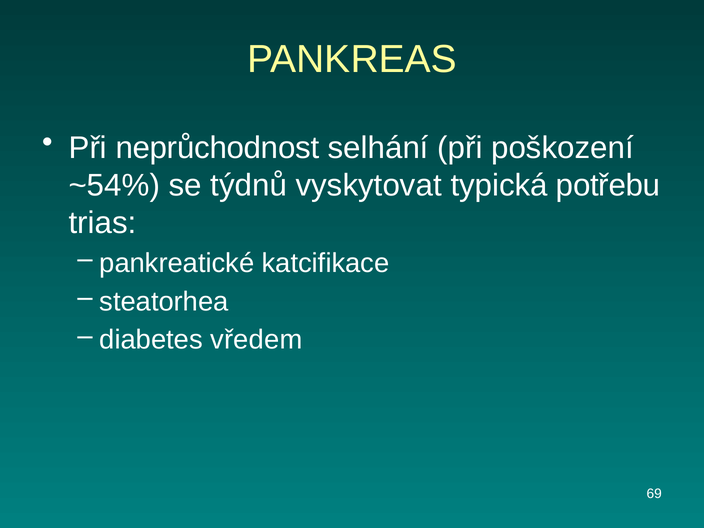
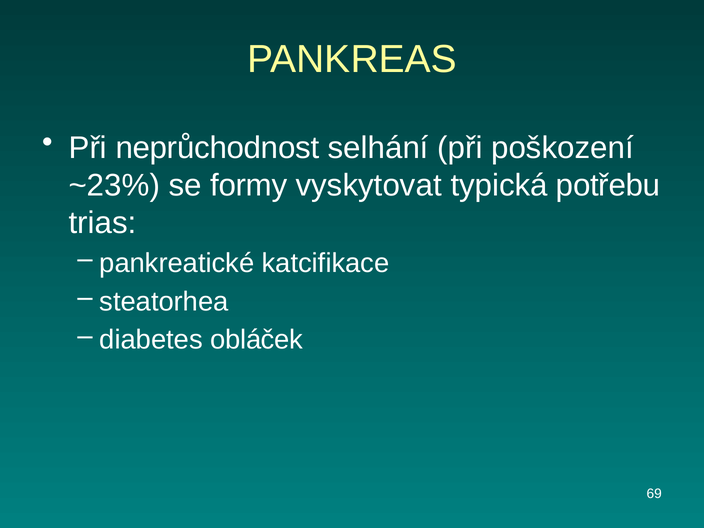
~54%: ~54% -> ~23%
týdnů: týdnů -> formy
vředem: vředem -> obláček
